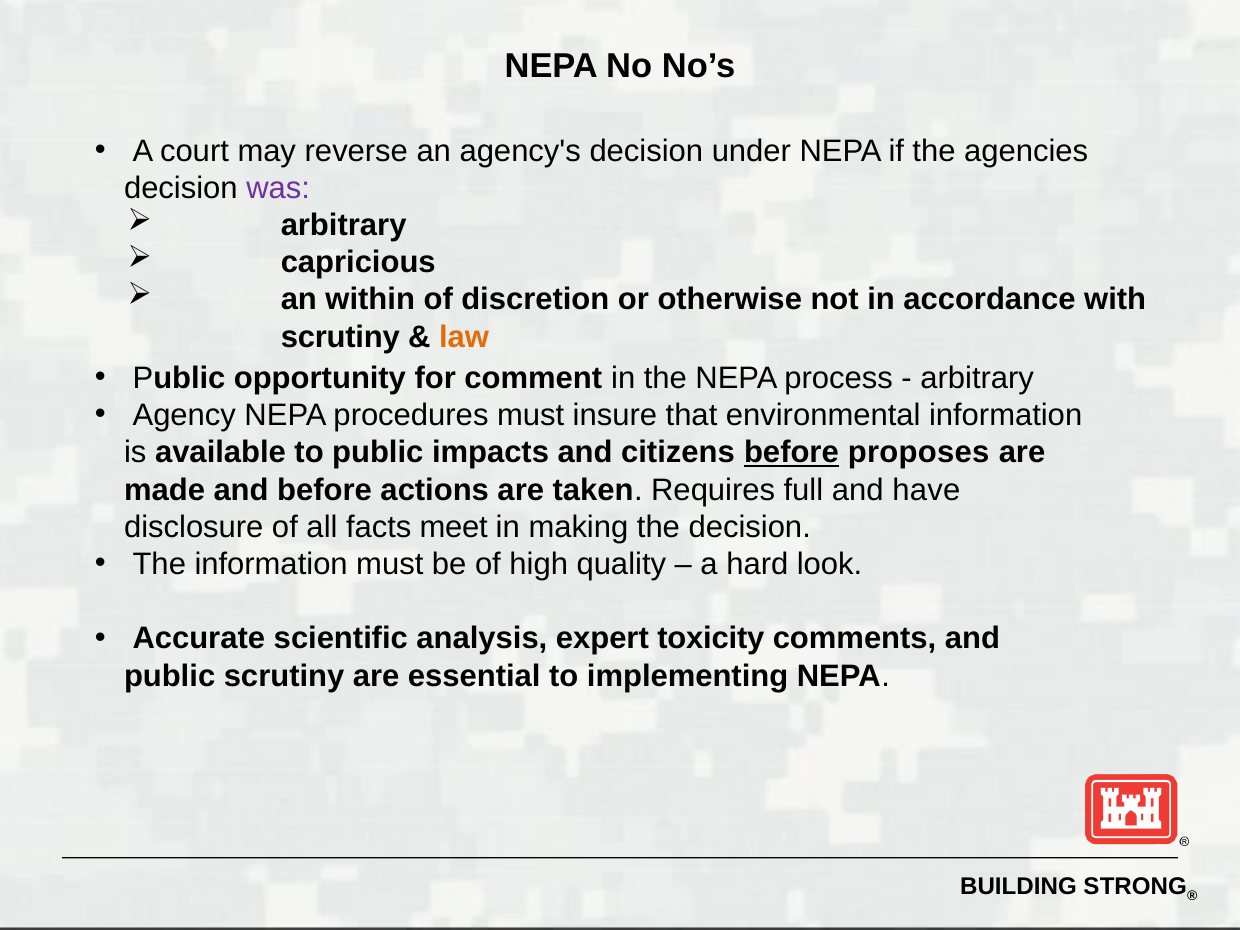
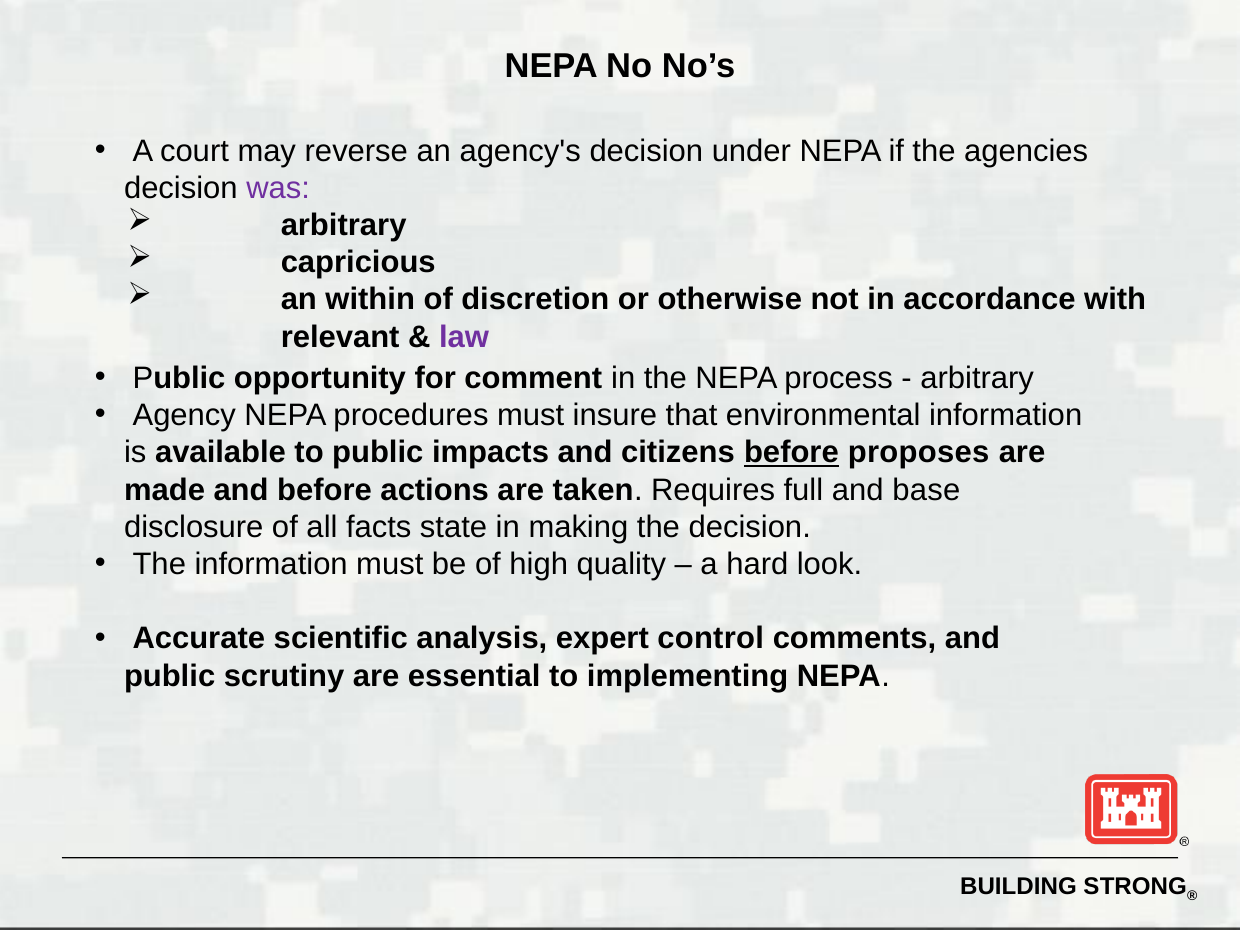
scrutiny at (340, 337): scrutiny -> relevant
law colour: orange -> purple
have: have -> base
meet: meet -> state
toxicity: toxicity -> control
